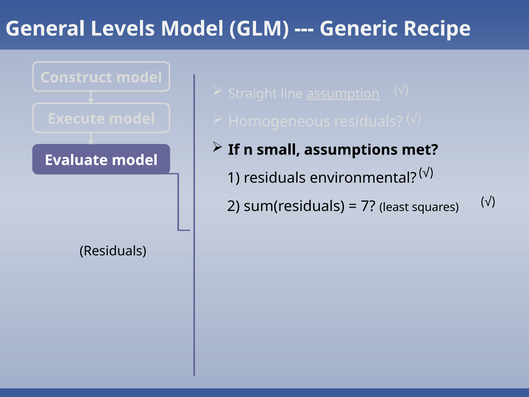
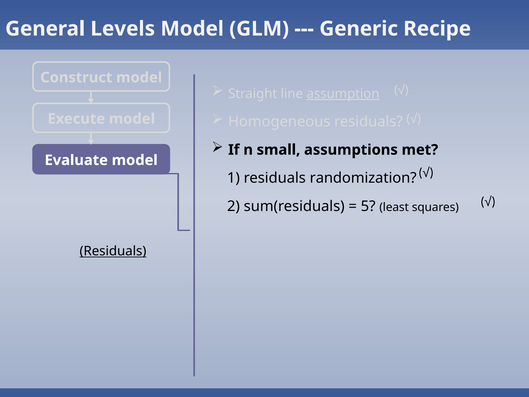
environmental: environmental -> randomization
7: 7 -> 5
Residuals at (113, 251) underline: none -> present
